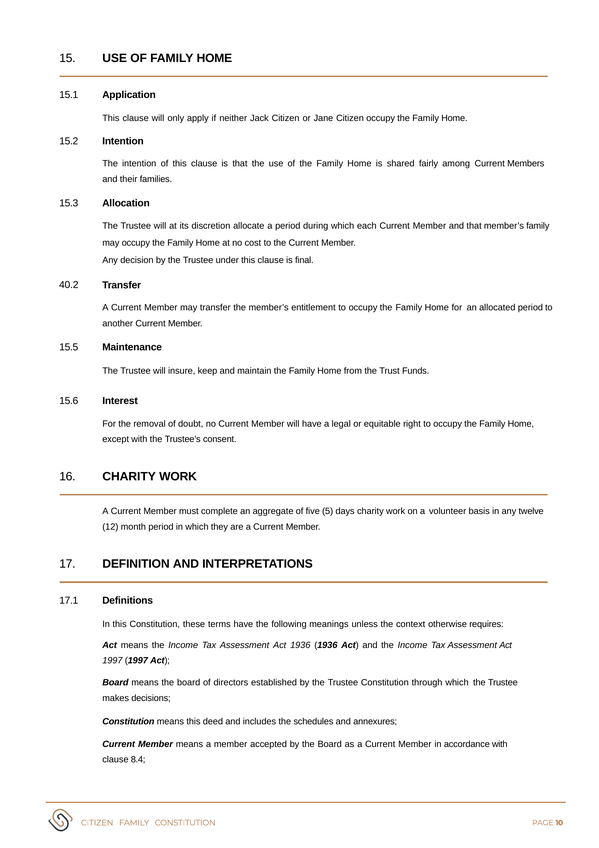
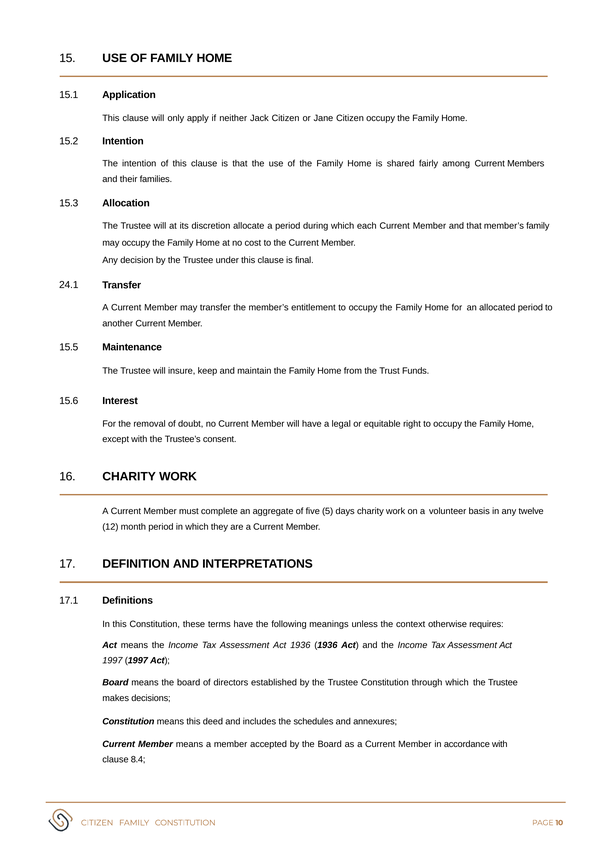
40.2: 40.2 -> 24.1
